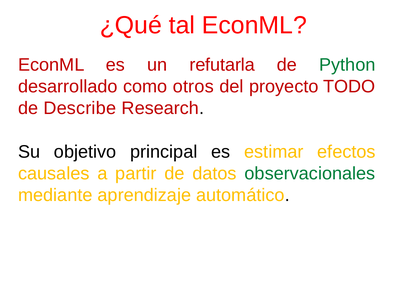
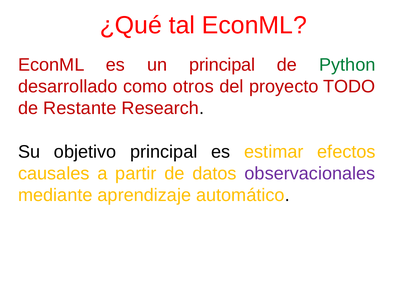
un refutarla: refutarla -> principal
Describe: Describe -> Restante
observacionales colour: green -> purple
